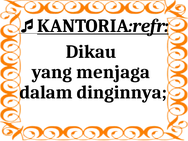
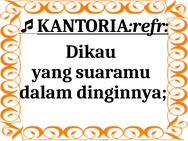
menjaga: menjaga -> suaramu
